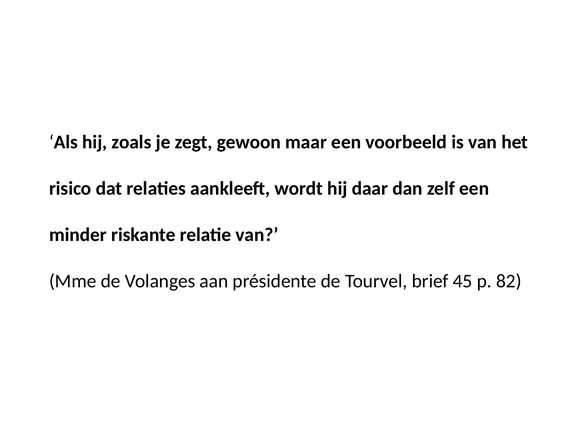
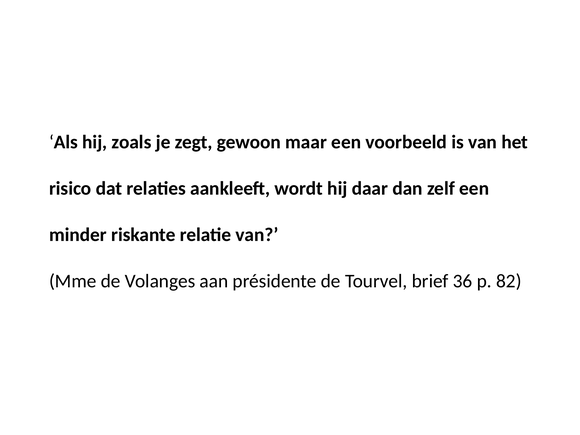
45: 45 -> 36
